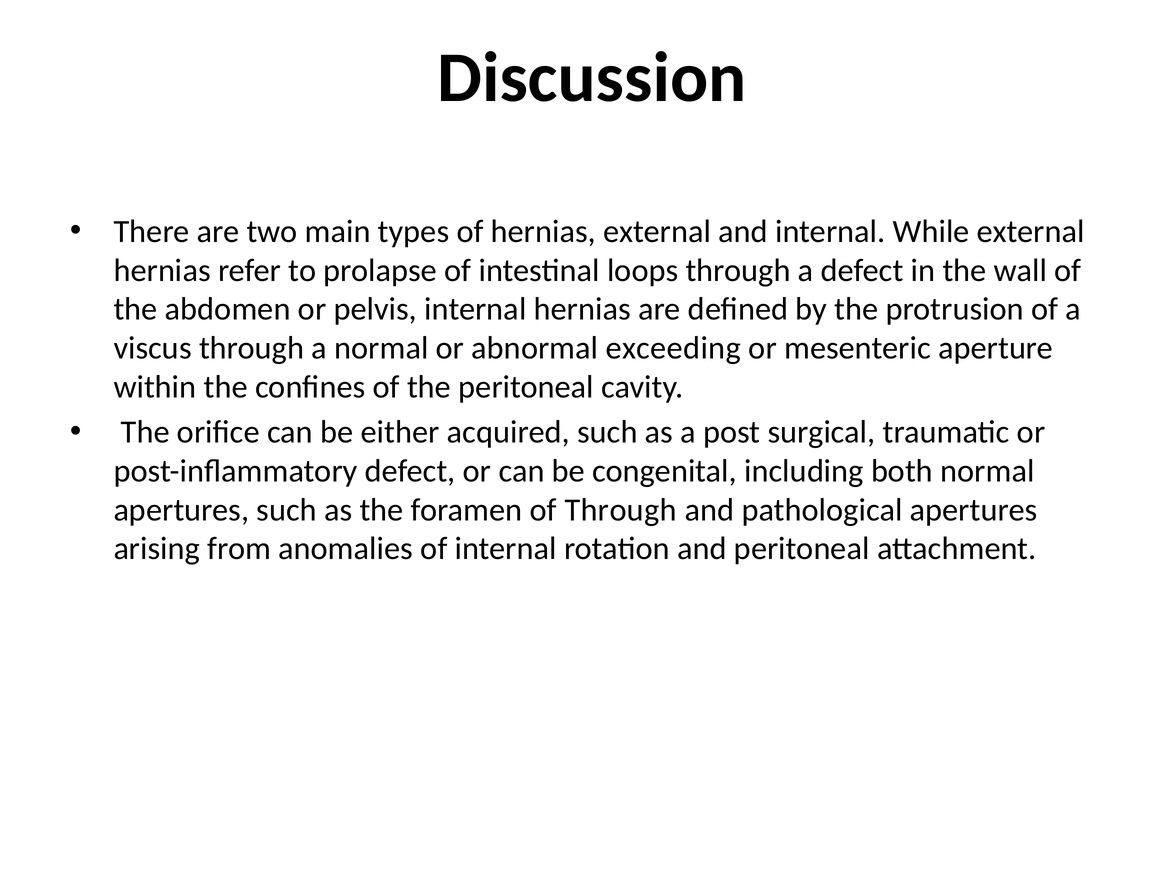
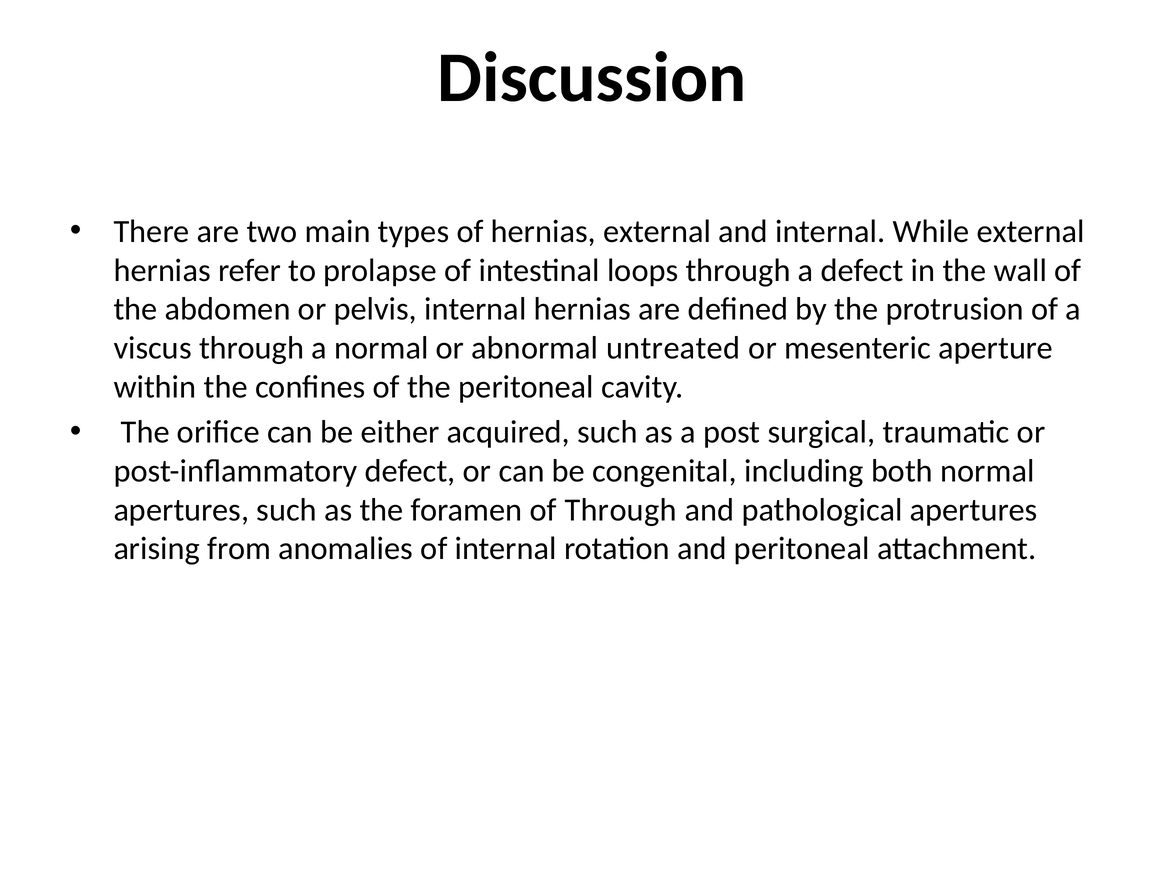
exceeding: exceeding -> untreated
